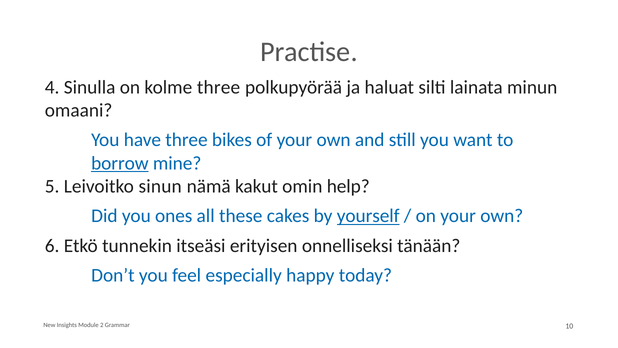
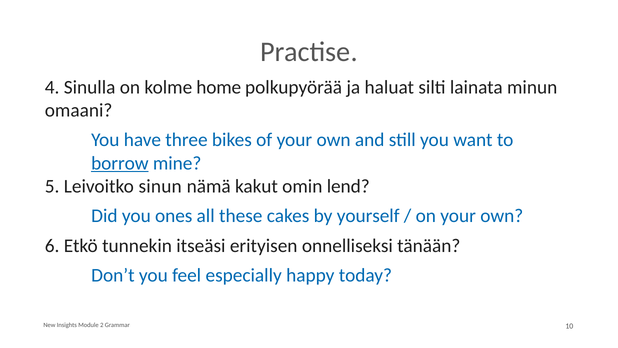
kolme three: three -> home
help: help -> lend
yourself underline: present -> none
